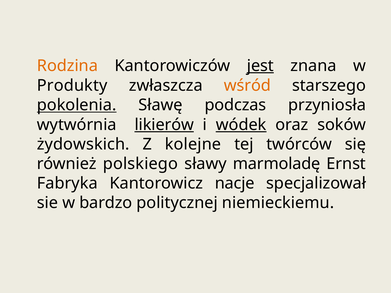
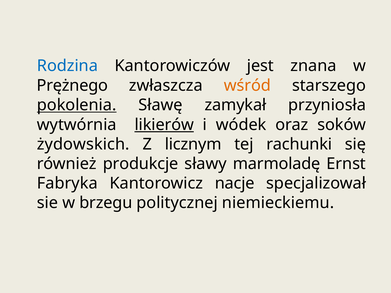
Rodzina colour: orange -> blue
jest underline: present -> none
Produkty: Produkty -> Prężnego
podczas: podczas -> zamykał
wódek underline: present -> none
kolejne: kolejne -> licznym
twórców: twórców -> rachunki
polskiego: polskiego -> produkcje
bardzo: bardzo -> brzegu
